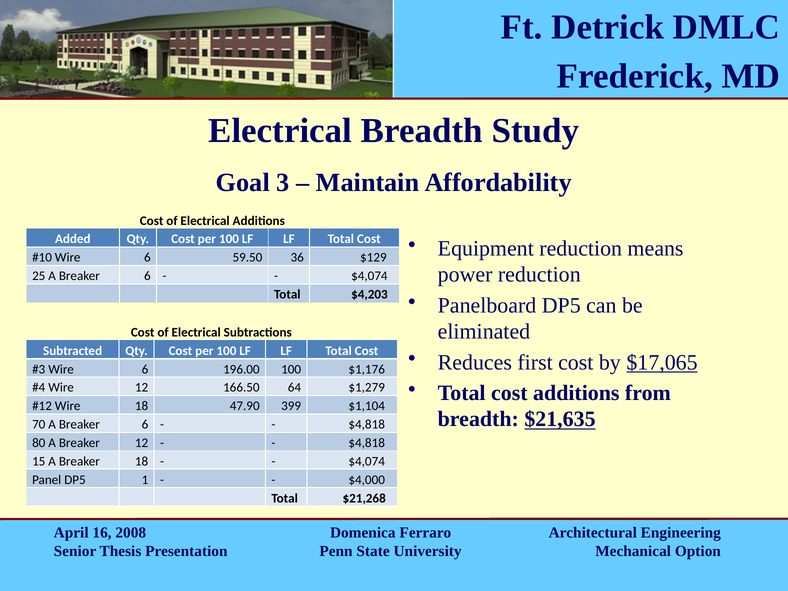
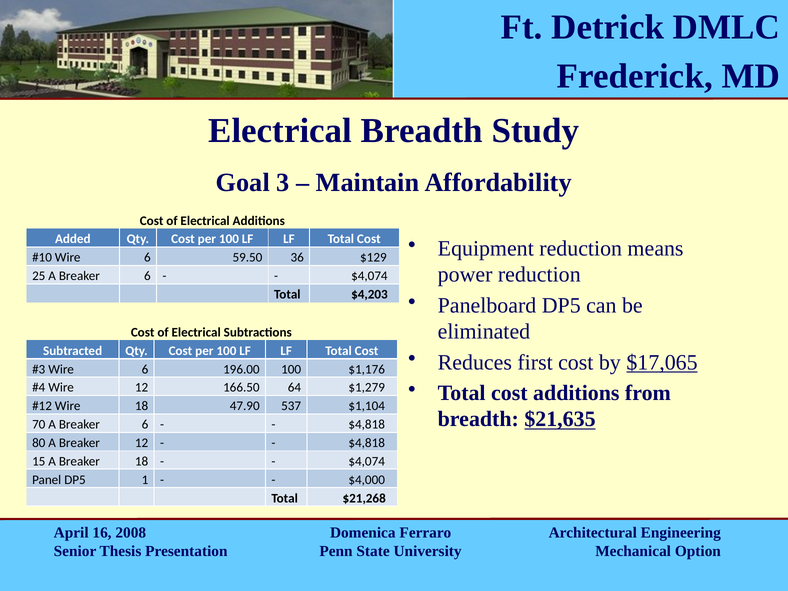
399: 399 -> 537
